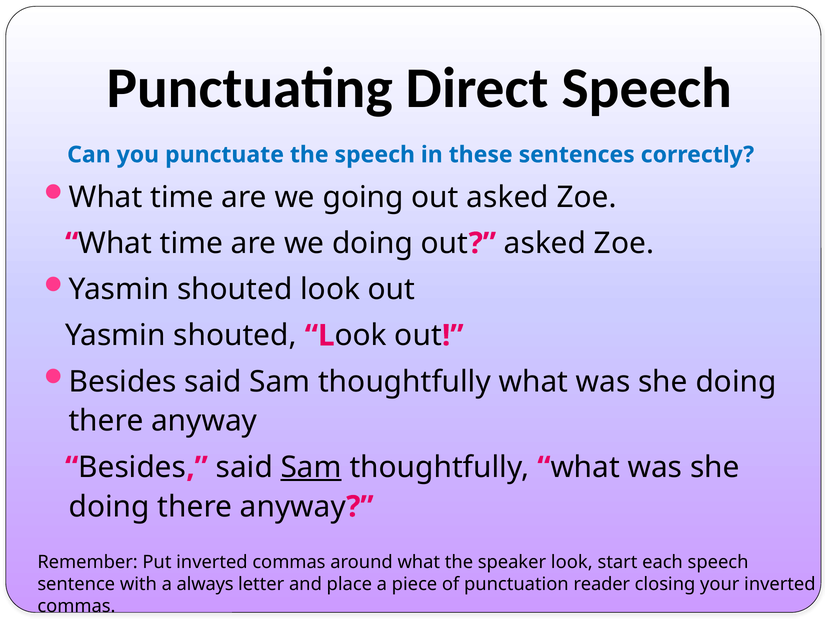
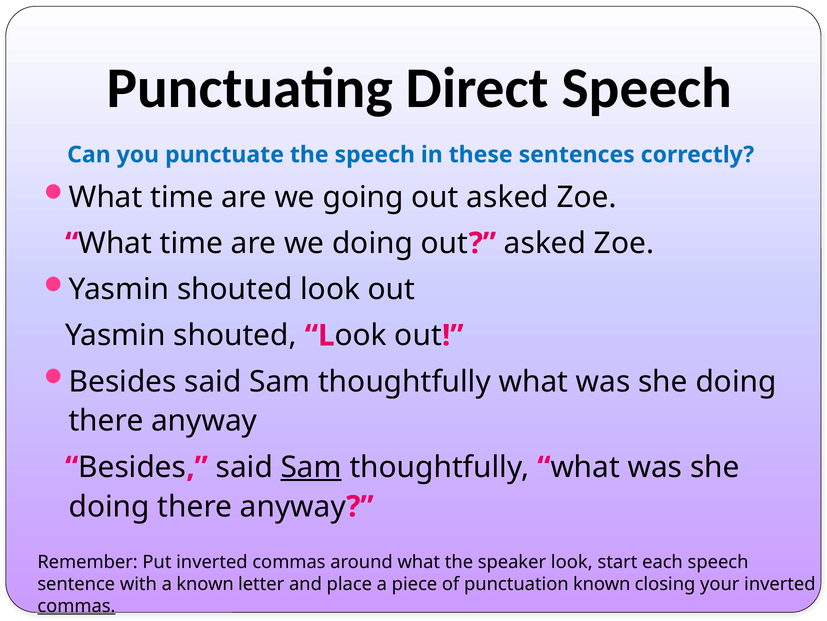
a always: always -> known
punctuation reader: reader -> known
commas at (76, 606) underline: none -> present
